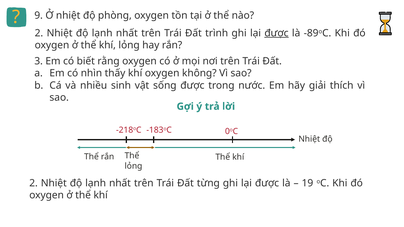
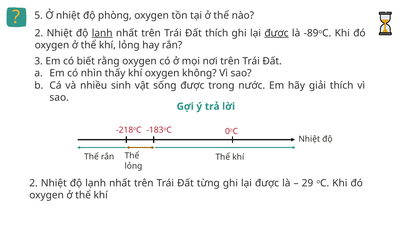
9: 9 -> 5
lạnh at (102, 33) underline: none -> present
Đất trình: trình -> thích
19: 19 -> 29
